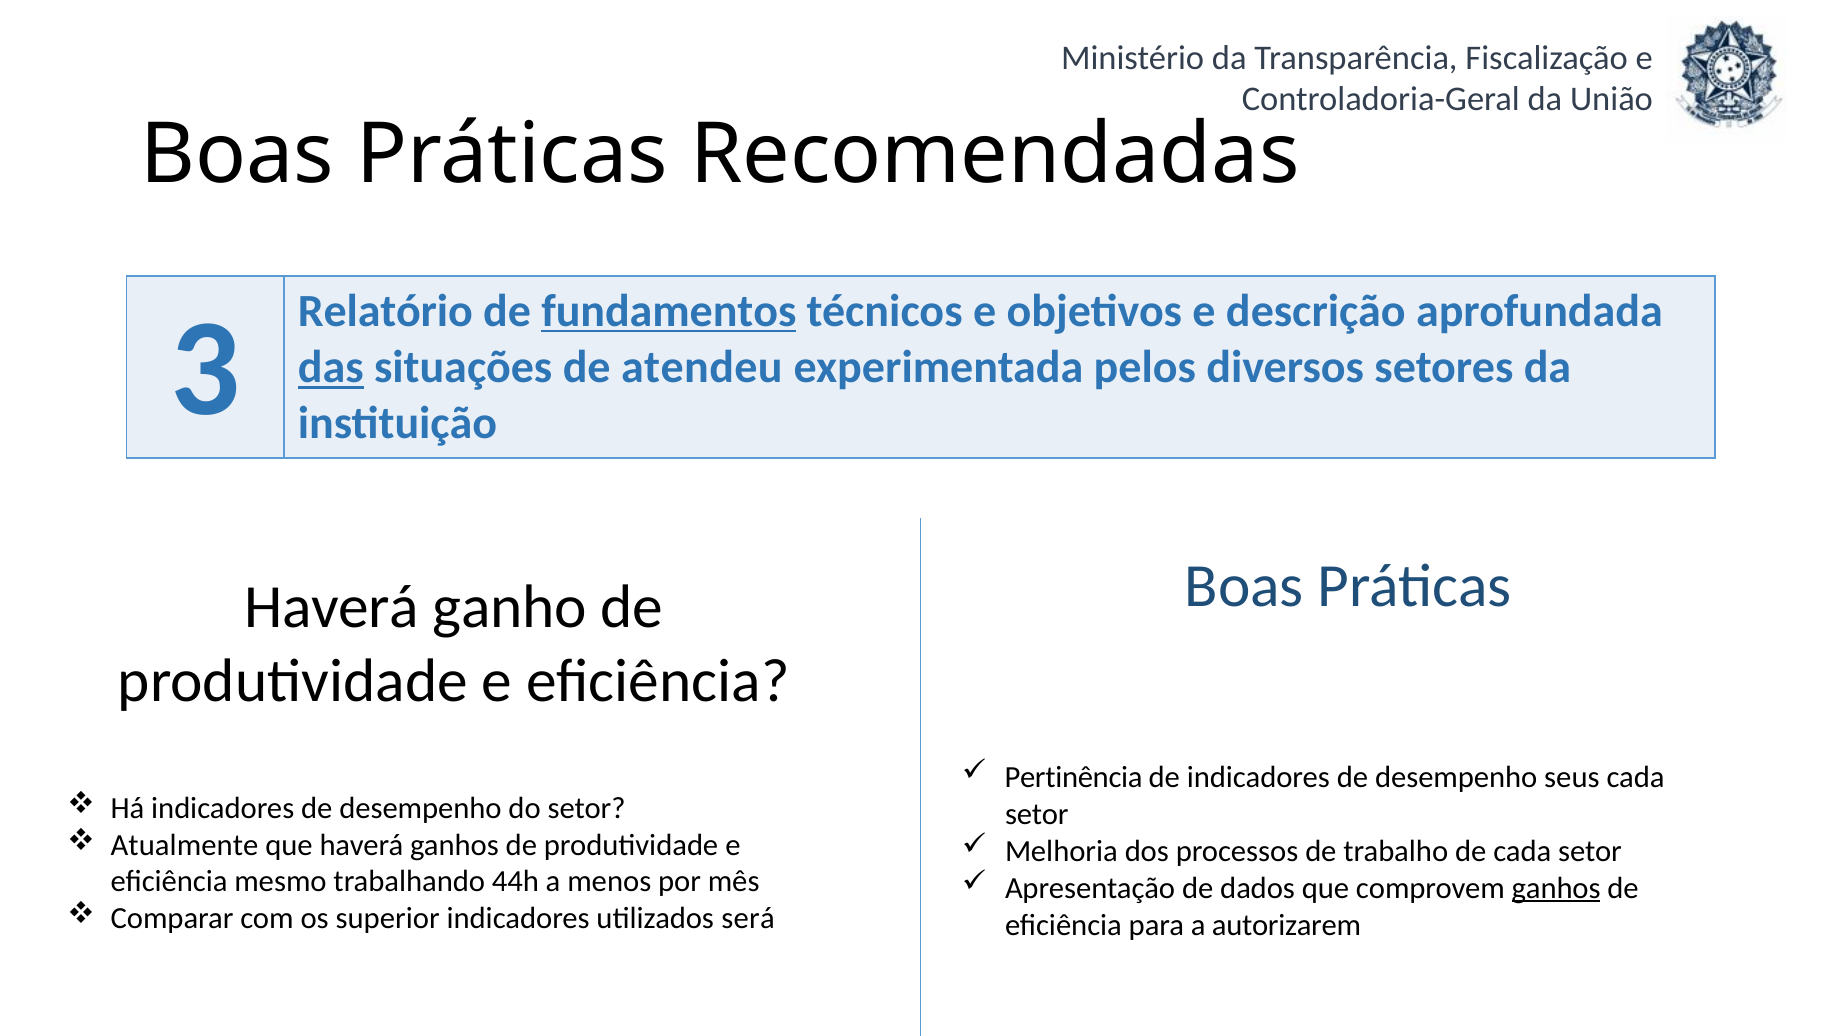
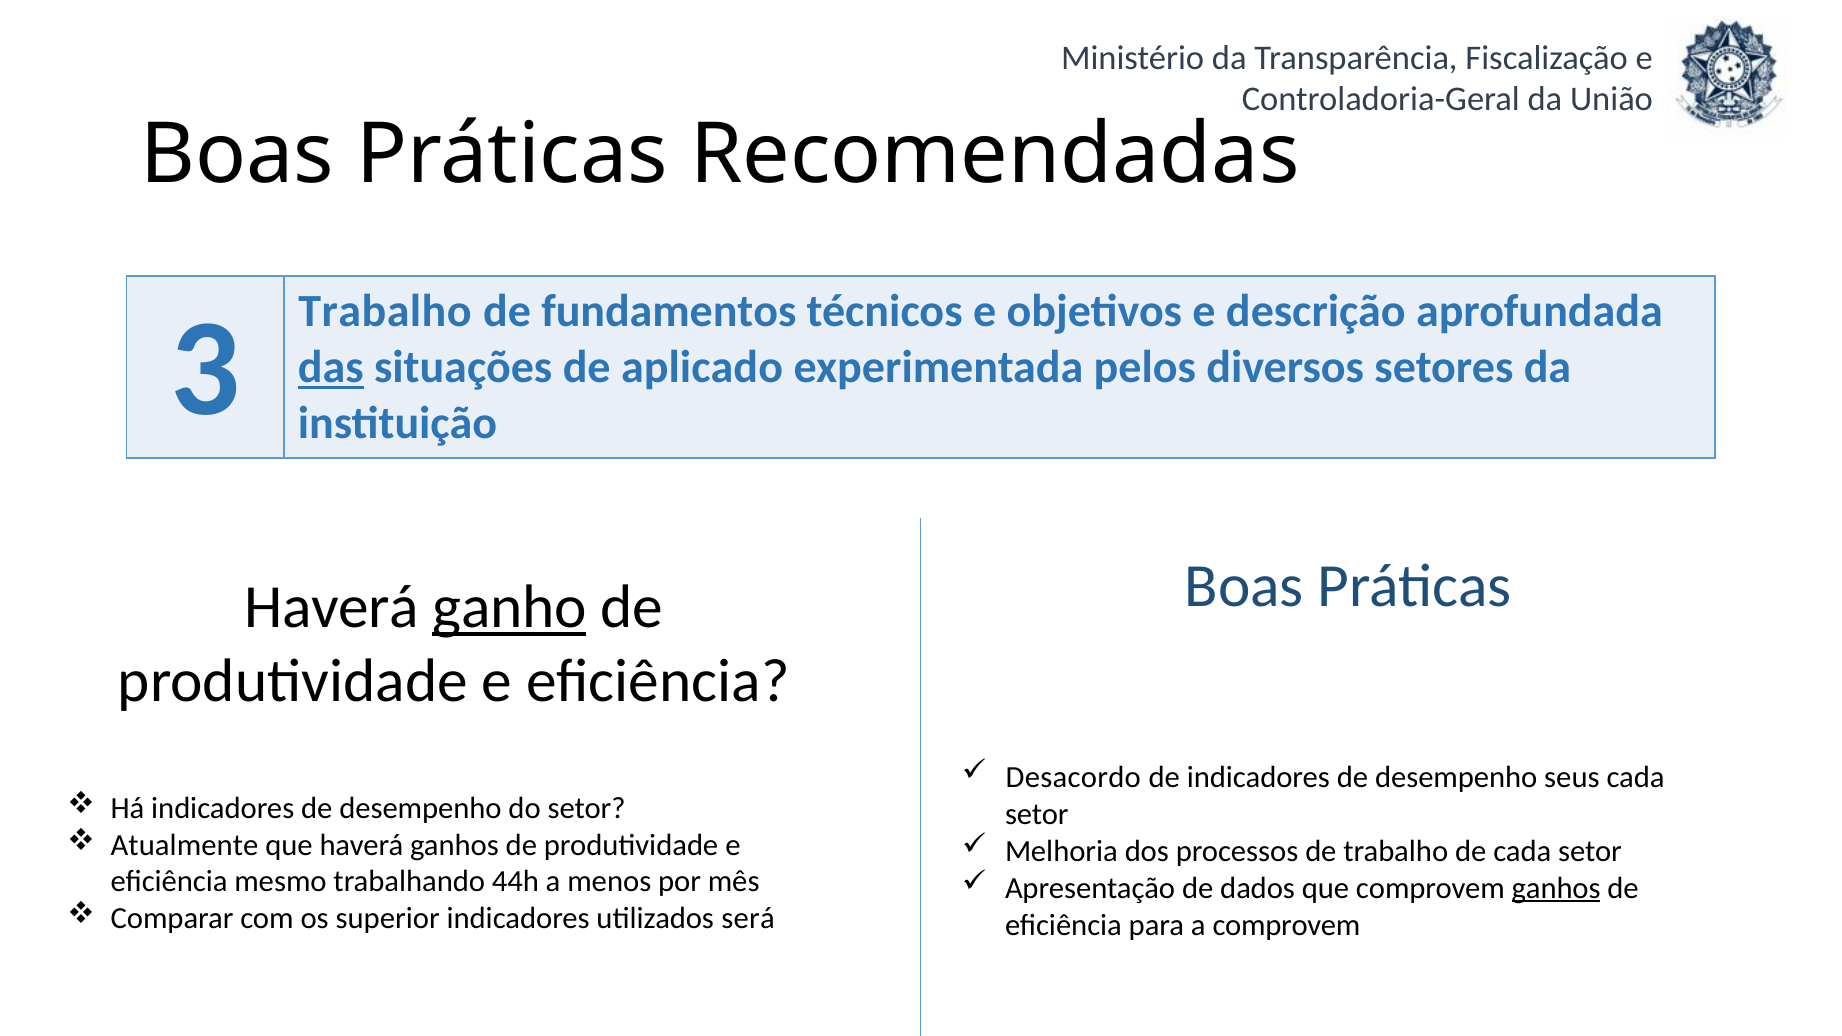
3 Relatório: Relatório -> Trabalho
fundamentos underline: present -> none
atendeu: atendeu -> aplicado
ganho underline: none -> present
Pertinência: Pertinência -> Desacordo
a autorizarem: autorizarem -> comprovem
